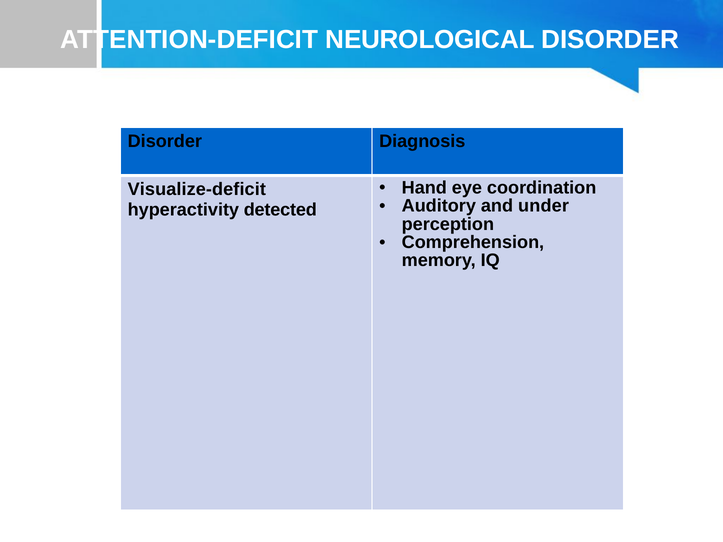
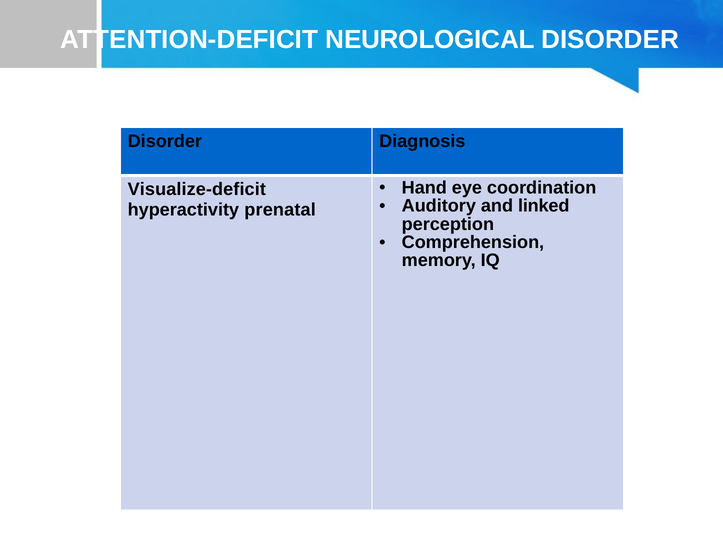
under: under -> linked
detected: detected -> prenatal
